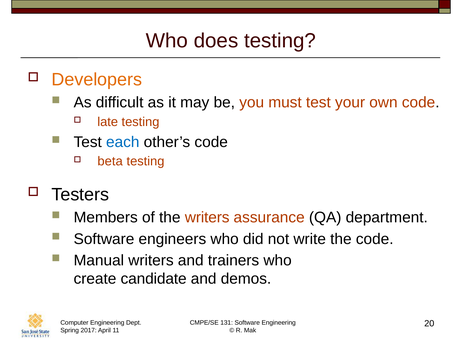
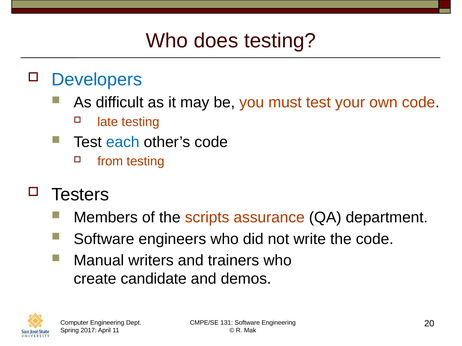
Developers colour: orange -> blue
beta: beta -> from
the writers: writers -> scripts
